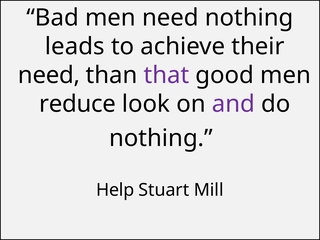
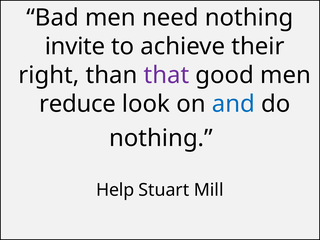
leads: leads -> invite
need at (49, 75): need -> right
and colour: purple -> blue
